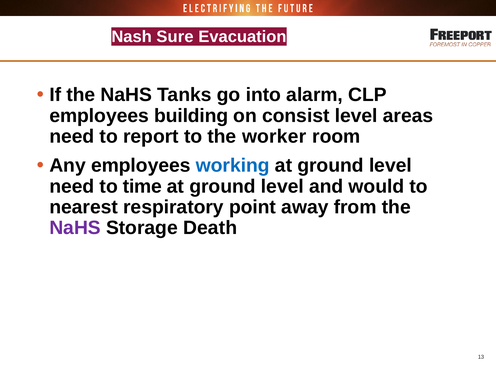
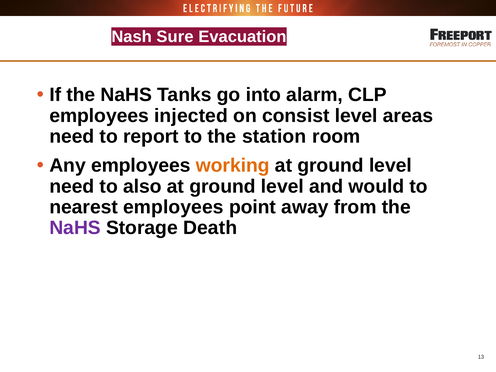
building: building -> injected
worker: worker -> station
working colour: blue -> orange
time: time -> also
nearest respiratory: respiratory -> employees
